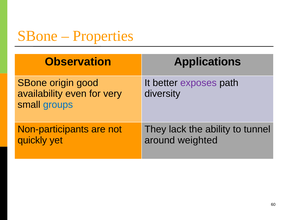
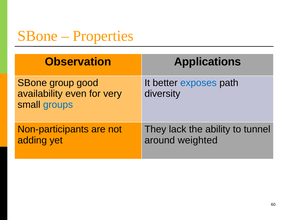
origin: origin -> group
exposes colour: purple -> blue
quickly: quickly -> adding
